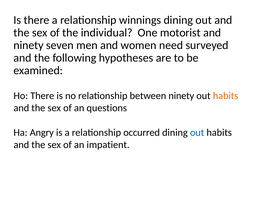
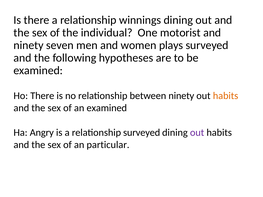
need: need -> plays
an questions: questions -> examined
relationship occurred: occurred -> surveyed
out at (197, 133) colour: blue -> purple
impatient: impatient -> particular
